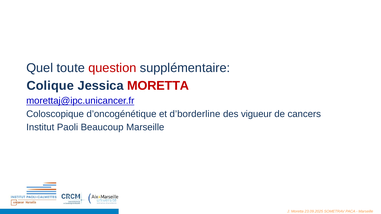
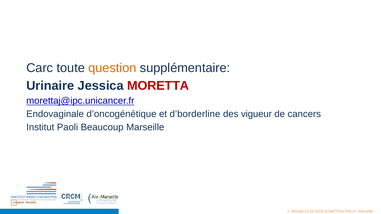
Quel: Quel -> Carc
question colour: red -> orange
Colique: Colique -> Urinaire
Coloscopique: Coloscopique -> Endovaginale
